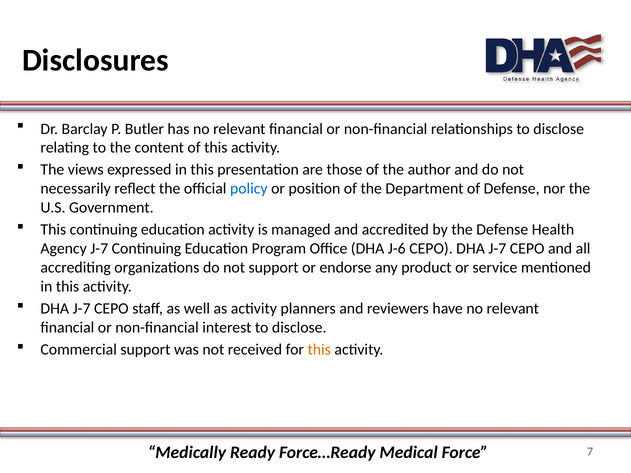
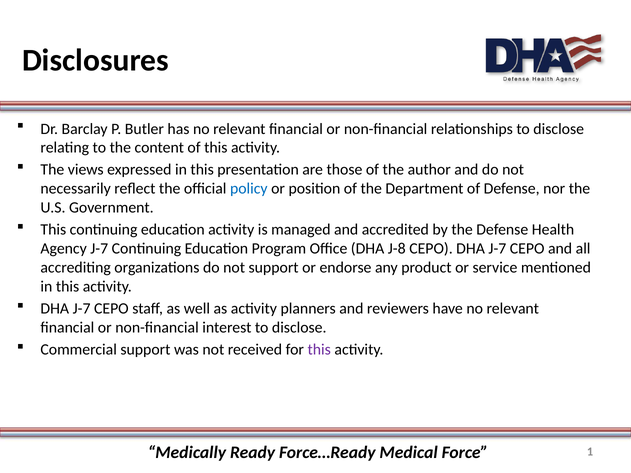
J-6: J-6 -> J-8
this at (319, 350) colour: orange -> purple
7: 7 -> 1
